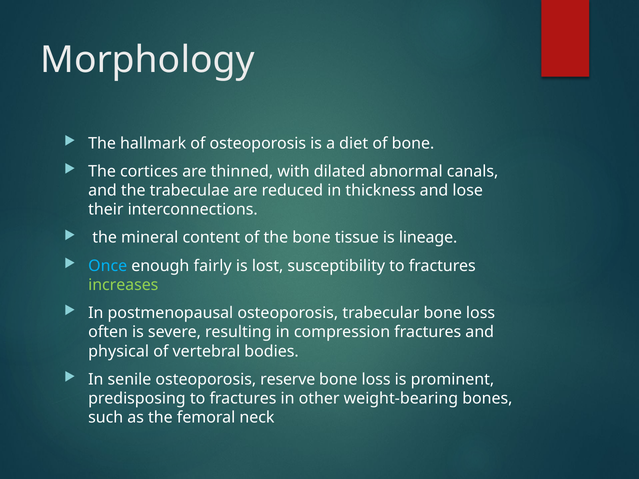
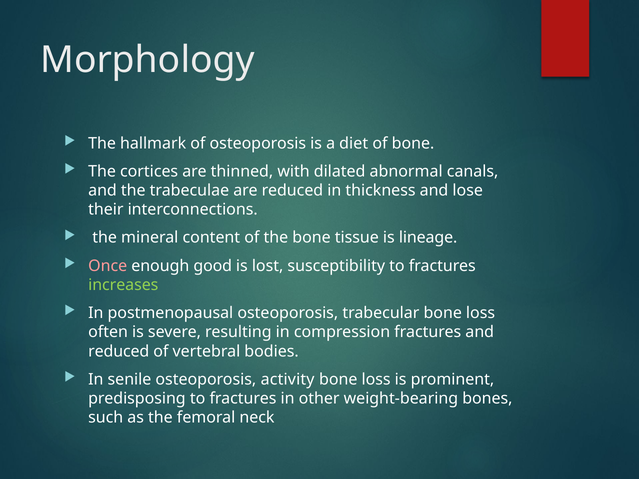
Once colour: light blue -> pink
fairly: fairly -> good
physical at (119, 351): physical -> reduced
reserve: reserve -> activity
